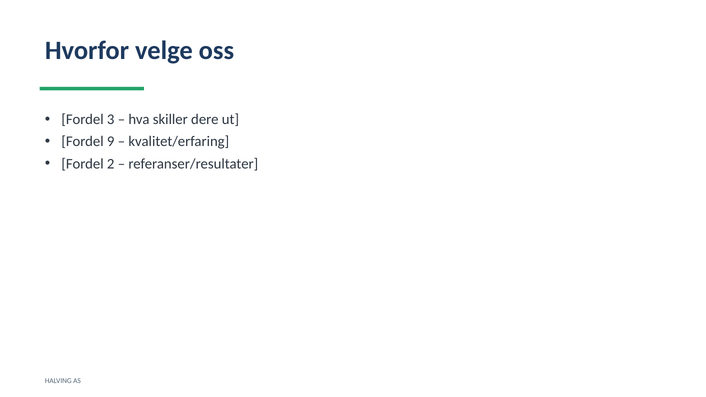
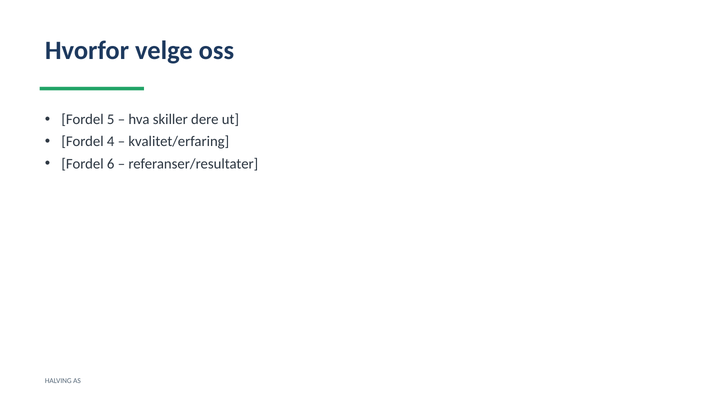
3: 3 -> 5
9: 9 -> 4
2: 2 -> 6
